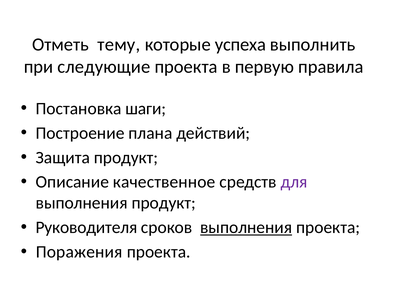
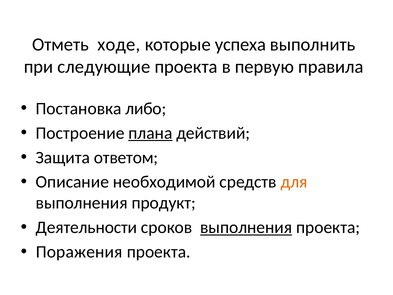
тему: тему -> ходе
шаги: шаги -> либо
плана underline: none -> present
Защита продукт: продукт -> ответом
качественное: качественное -> необходимой
для colour: purple -> orange
Руководителя: Руководителя -> Деятельности
